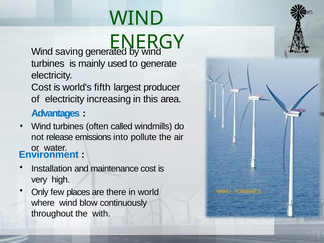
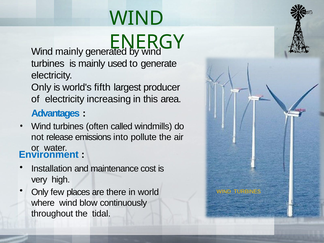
Wind saving: saving -> mainly
Cost at (41, 87): Cost -> Only
with: with -> tidal
